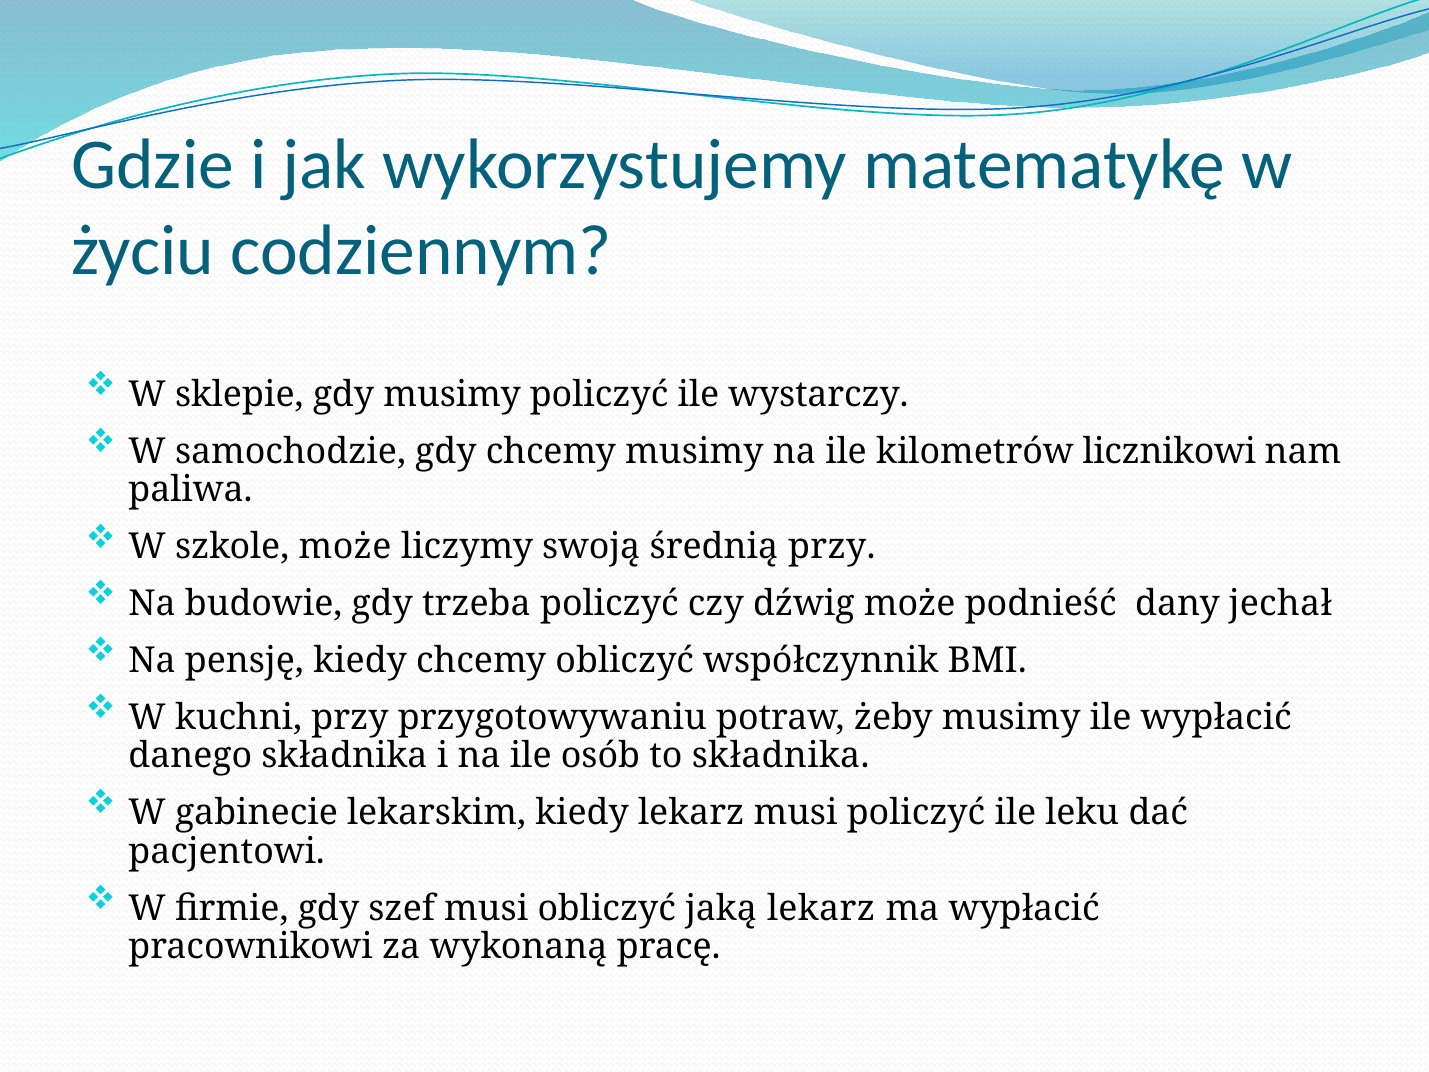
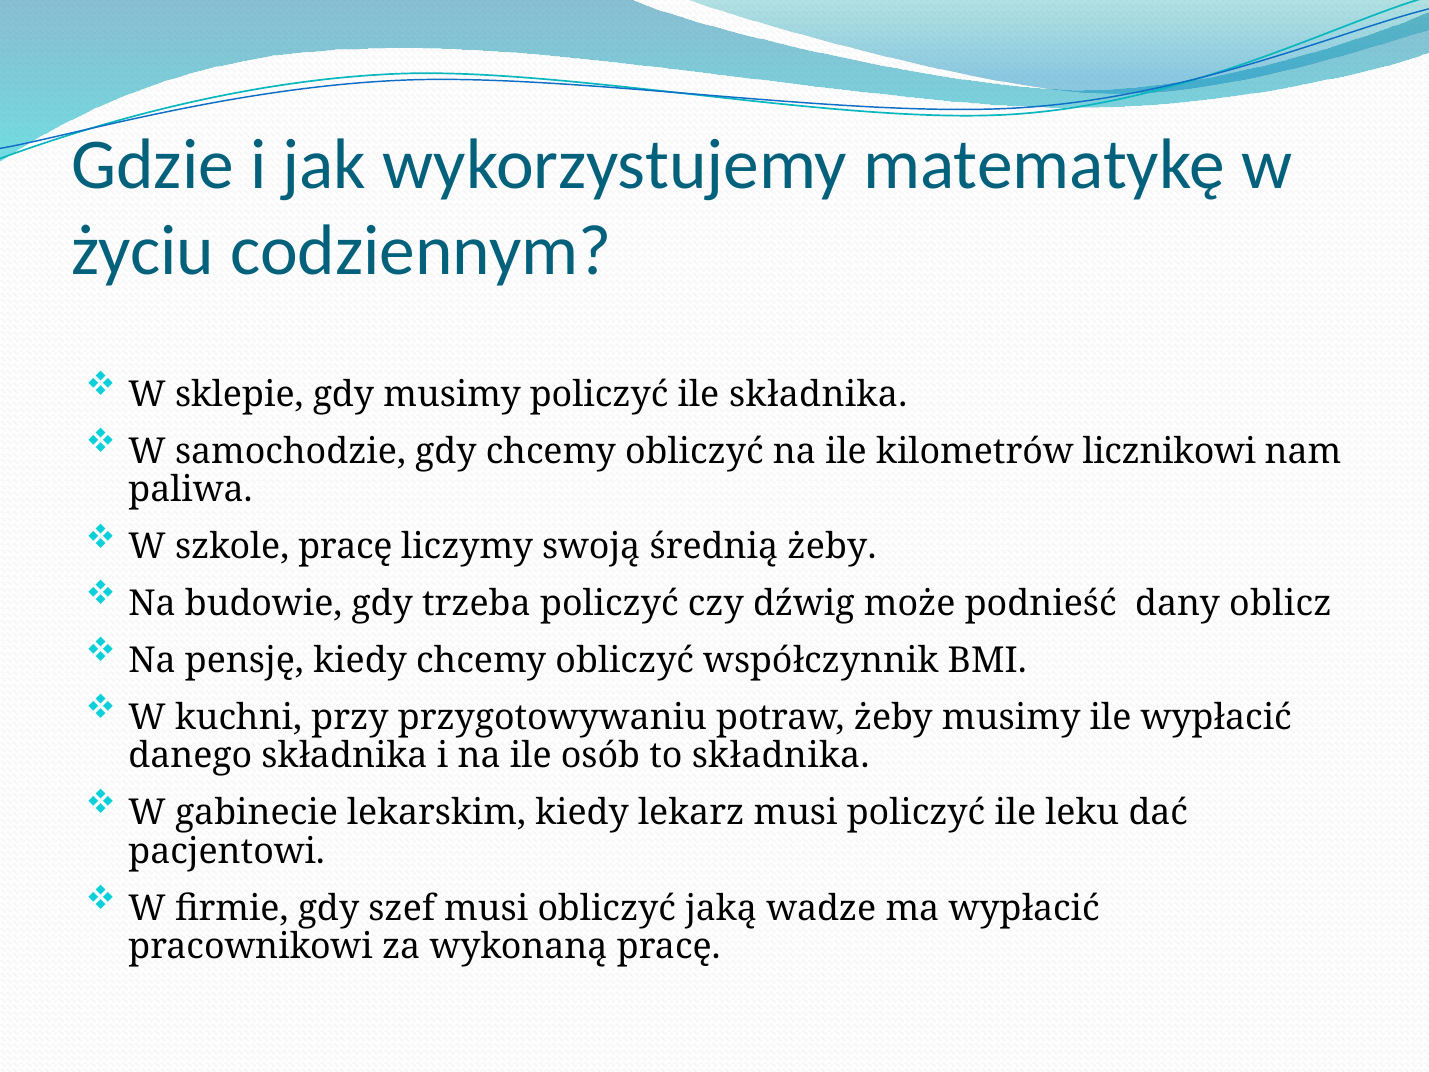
ile wystarczy: wystarczy -> składnika
gdy chcemy musimy: musimy -> obliczyć
szkole może: może -> pracę
średnią przy: przy -> żeby
jechał: jechał -> oblicz
jaką lekarz: lekarz -> wadze
